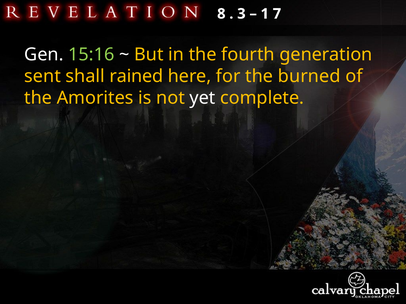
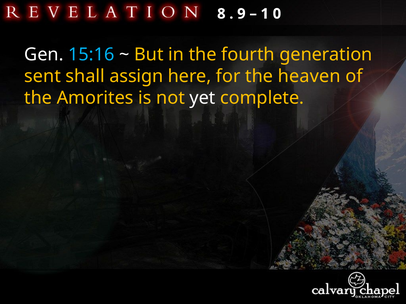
3: 3 -> 9
7: 7 -> 0
15:16 colour: light green -> light blue
rained: rained -> assign
burned: burned -> heaven
